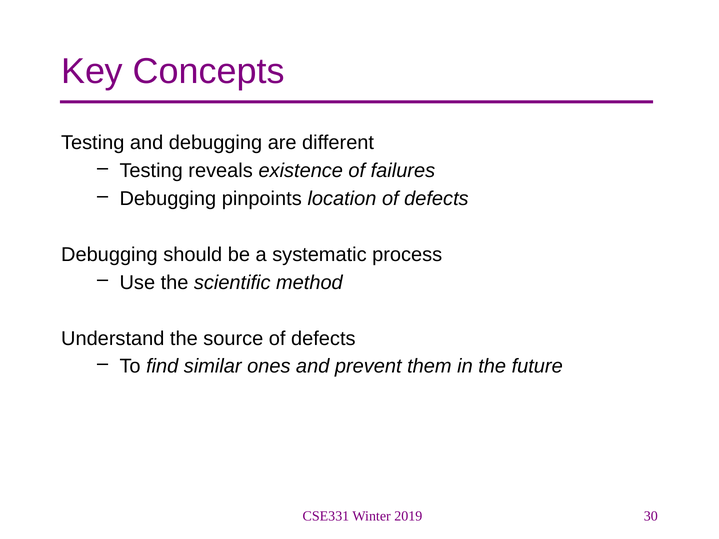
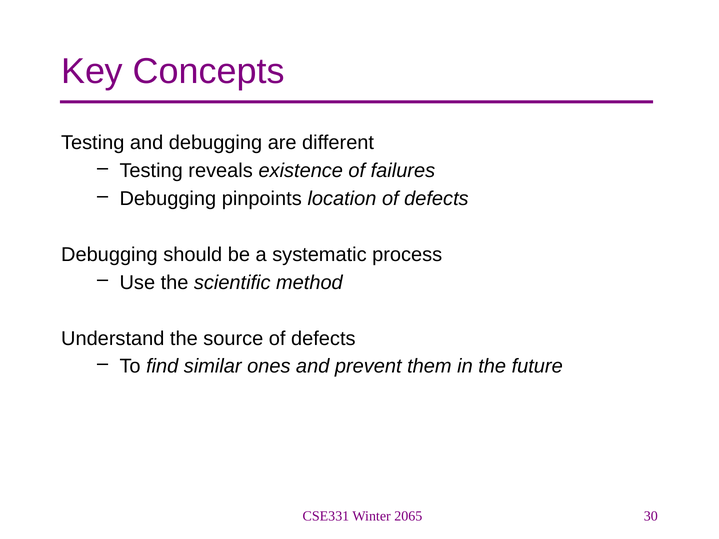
2019: 2019 -> 2065
